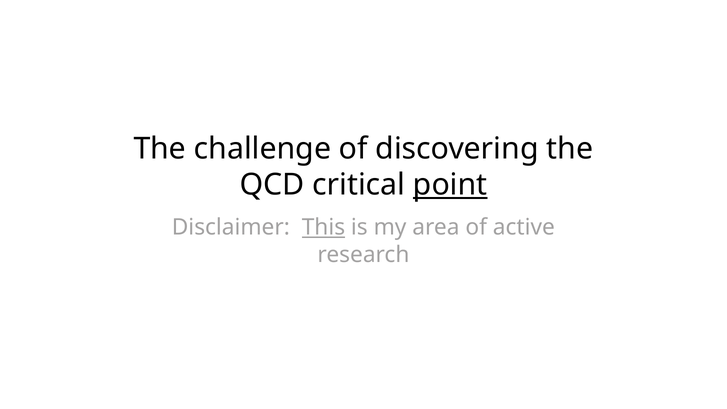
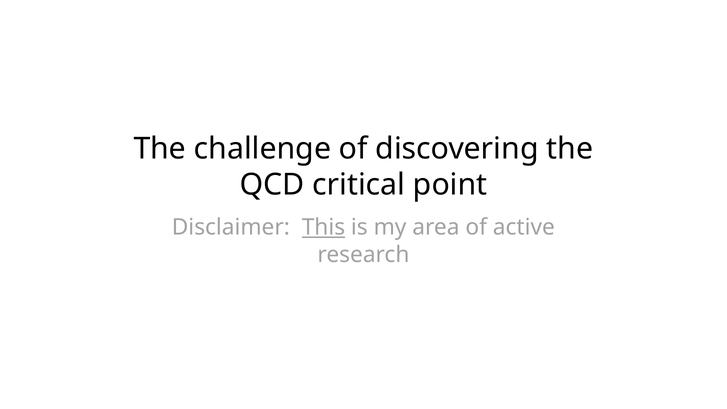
point underline: present -> none
